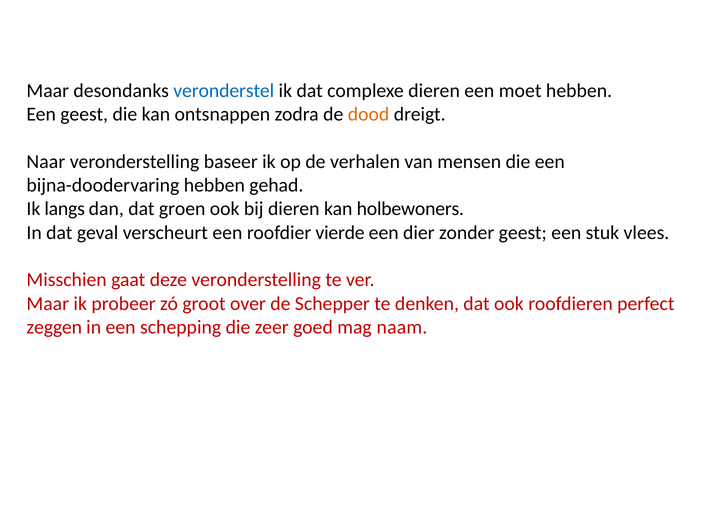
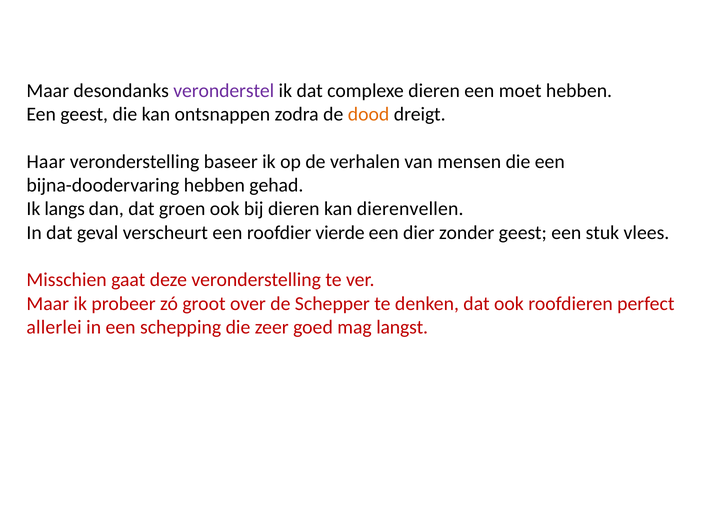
veronderstel colour: blue -> purple
Naar: Naar -> Haar
holbewoners: holbewoners -> dierenvellen
zeggen: zeggen -> allerlei
naam: naam -> langst
